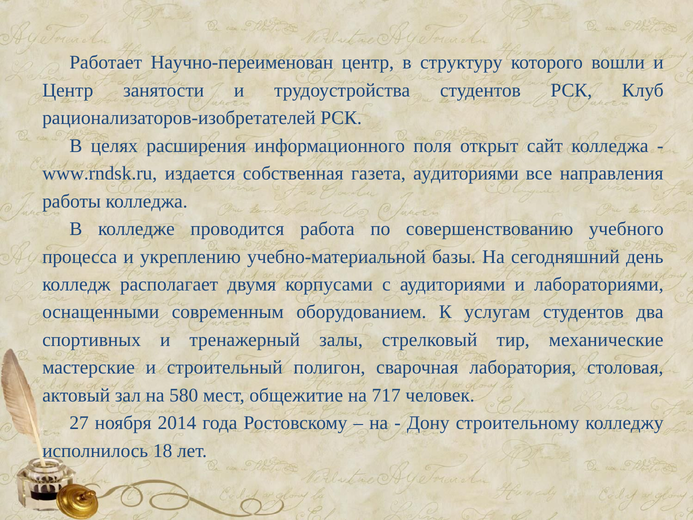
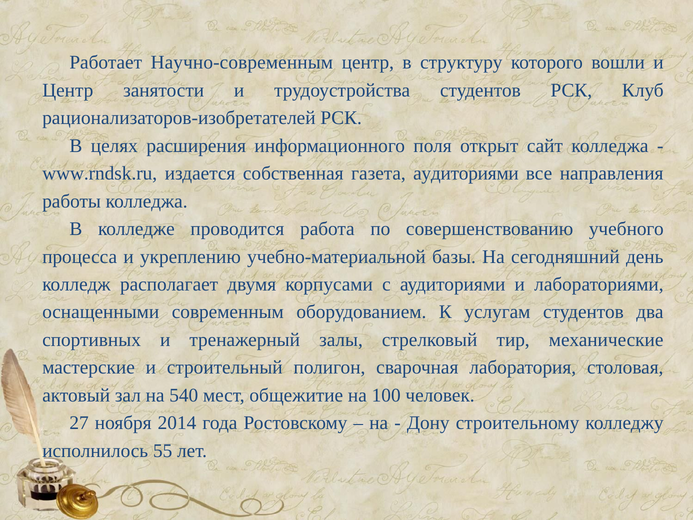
Научно-переименован: Научно-переименован -> Научно-современным
580: 580 -> 540
717: 717 -> 100
18: 18 -> 55
